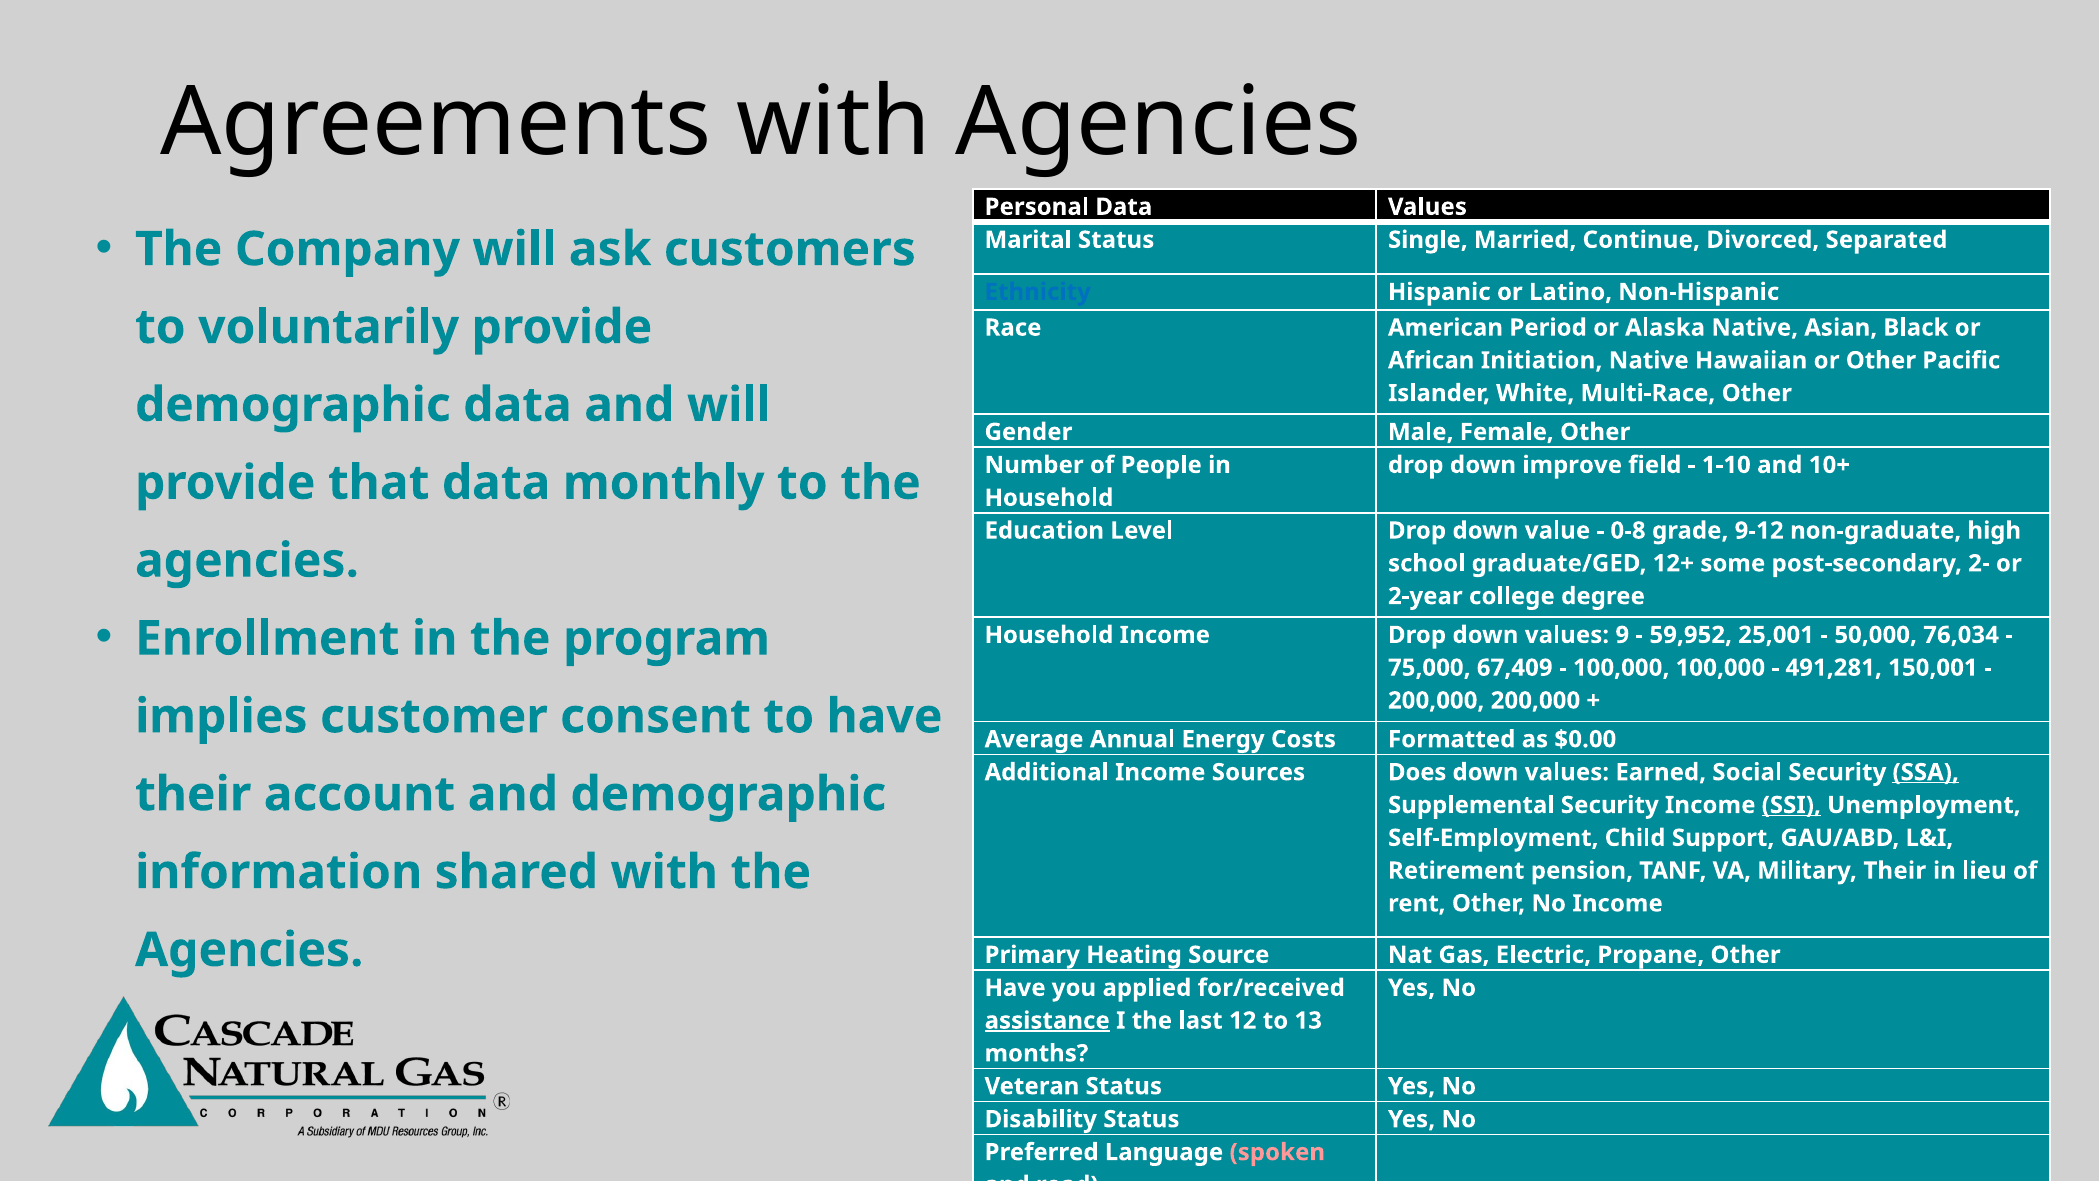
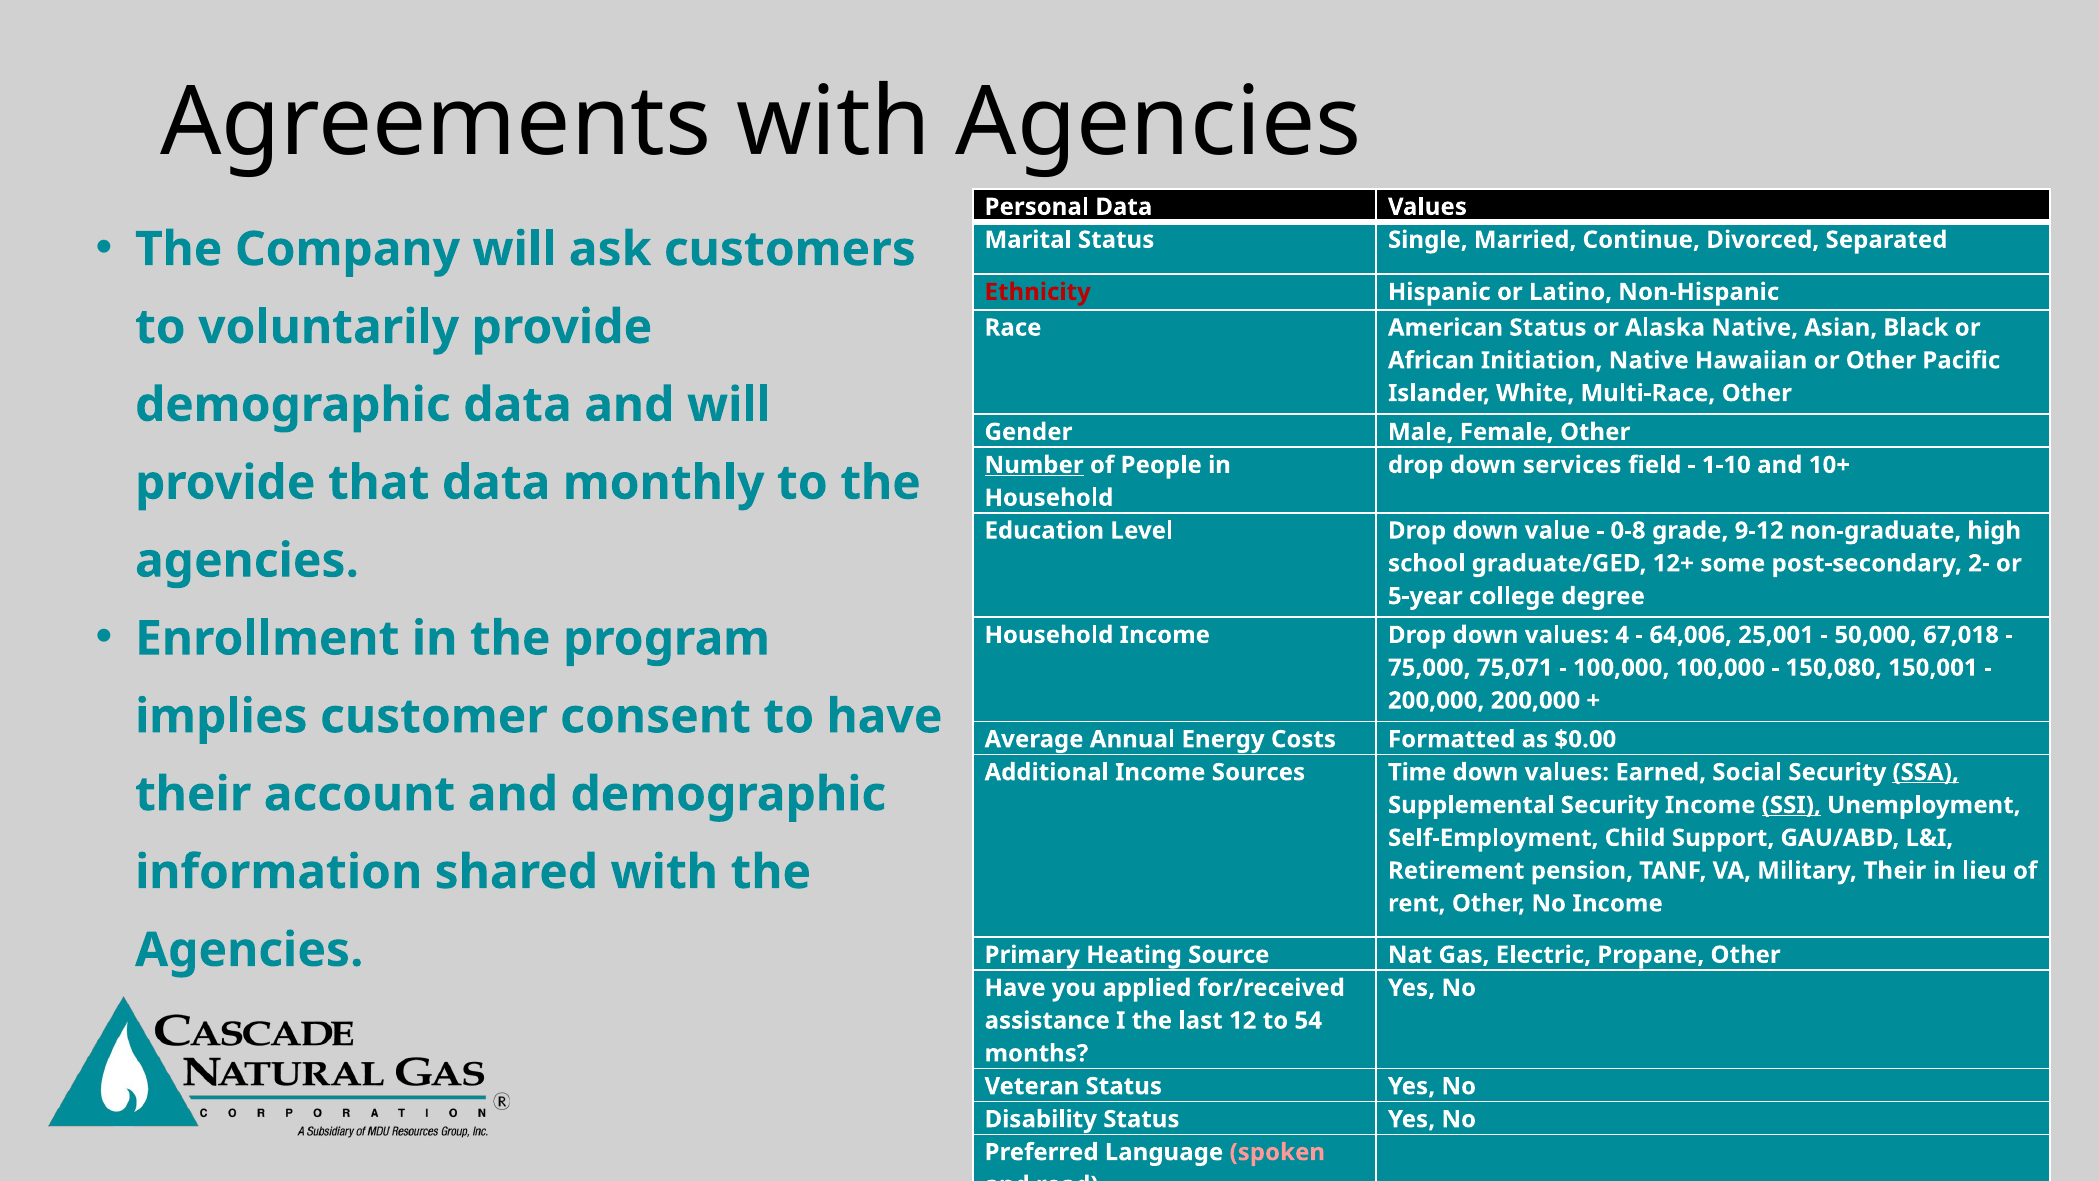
Ethnicity colour: blue -> red
American Period: Period -> Status
Number underline: none -> present
improve: improve -> services
2-year: 2-year -> 5-year
9: 9 -> 4
59,952: 59,952 -> 64,006
76,034: 76,034 -> 67,018
67,409: 67,409 -> 75,071
491,281: 491,281 -> 150,080
Does: Does -> Time
assistance underline: present -> none
13: 13 -> 54
